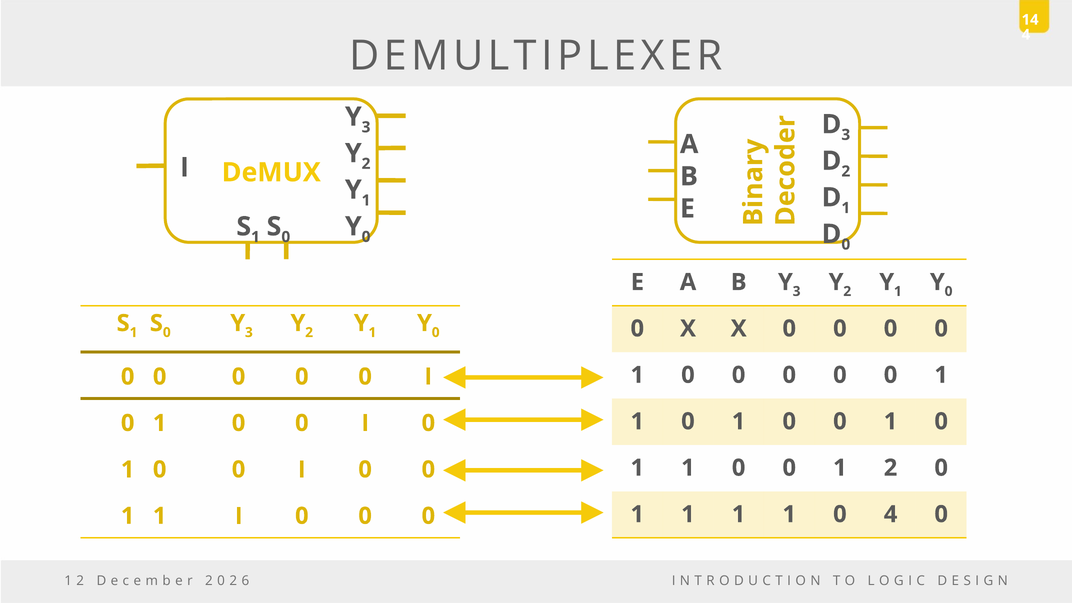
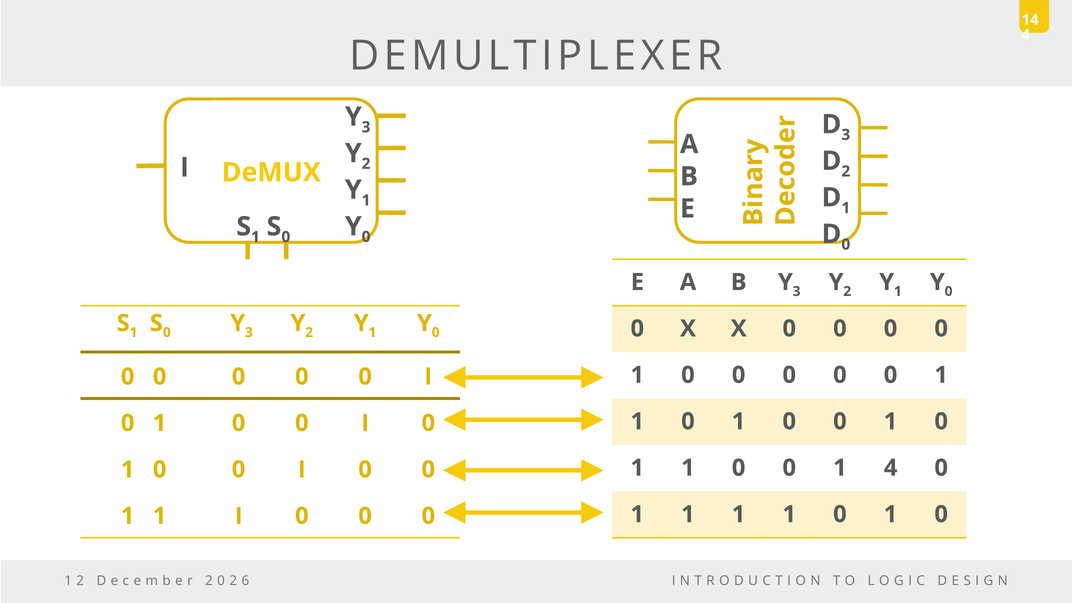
0 1 2: 2 -> 4
4 at (891, 514): 4 -> 1
